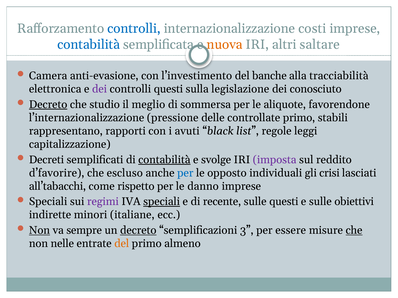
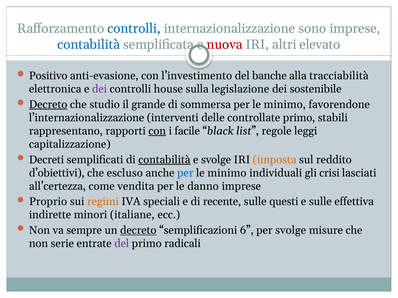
costi: costi -> sono
nuova colour: orange -> red
saltare: saltare -> elevato
Camera: Camera -> Positivo
controlli questi: questi -> house
conosciuto: conosciuto -> sostenibile
meglio: meglio -> grande
aliquote at (285, 105): aliquote -> minimo
pressione: pressione -> interventi
con at (157, 131) underline: none -> present
avuti: avuti -> facile
imposta colour: purple -> orange
d’favorire: d’favorire -> d’obiettivi
opposto at (227, 173): opposto -> minimo
all’tabacchi: all’tabacchi -> all’certezza
rispetto: rispetto -> vendita
Speciali at (48, 202): Speciali -> Proprio
regimi colour: purple -> orange
speciali at (162, 202) underline: present -> none
obiettivi: obiettivi -> effettiva
Non at (39, 231) underline: present -> none
3: 3 -> 6
per essere: essere -> svolge
che at (354, 231) underline: present -> none
nelle: nelle -> serie
del at (122, 244) colour: orange -> purple
almeno: almeno -> radicali
